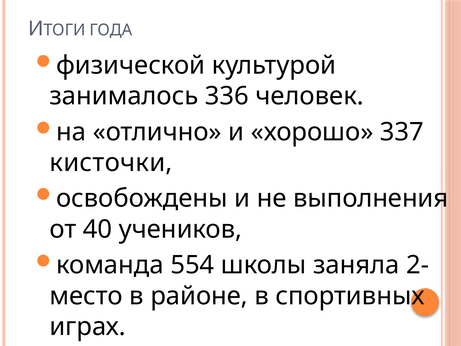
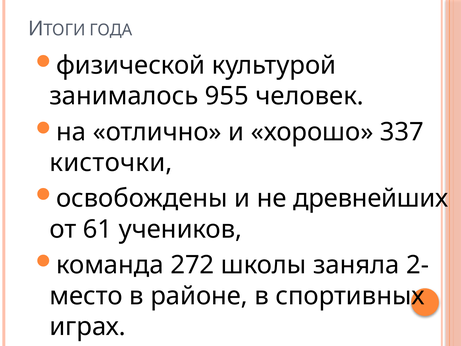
336: 336 -> 955
выполнения: выполнения -> древнейших
40: 40 -> 61
554: 554 -> 272
